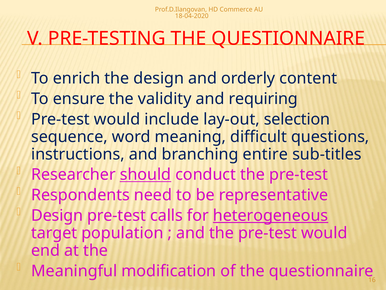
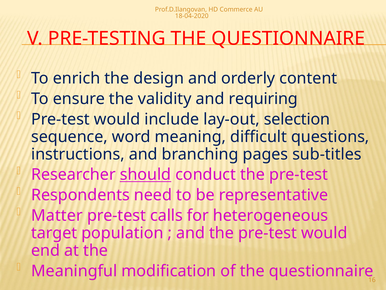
entire: entire -> pages
Design at (57, 215): Design -> Matter
heterogeneous underline: present -> none
